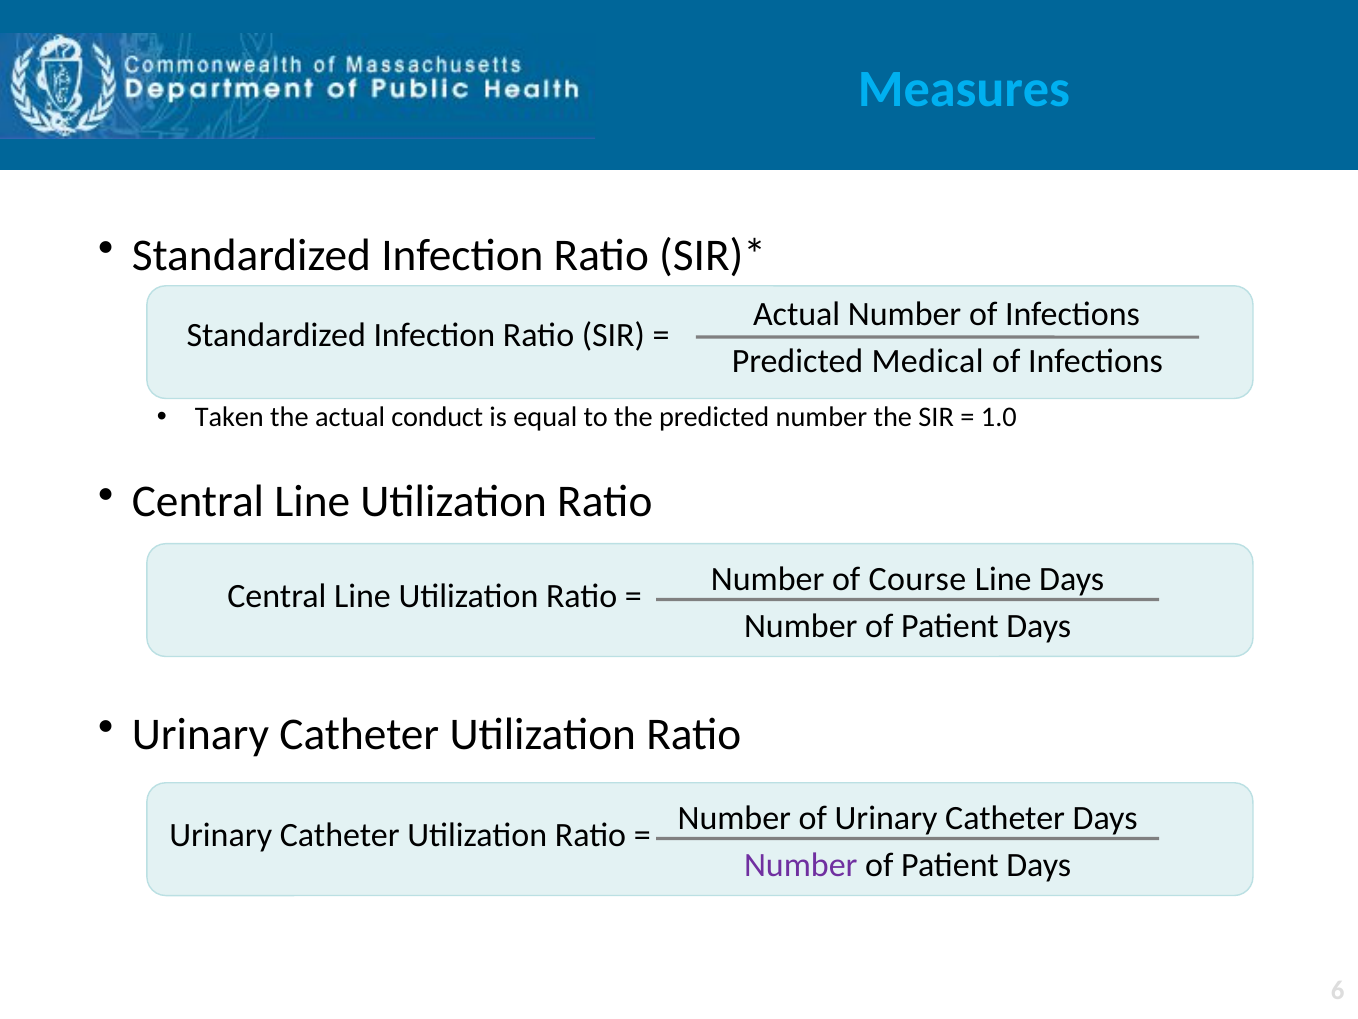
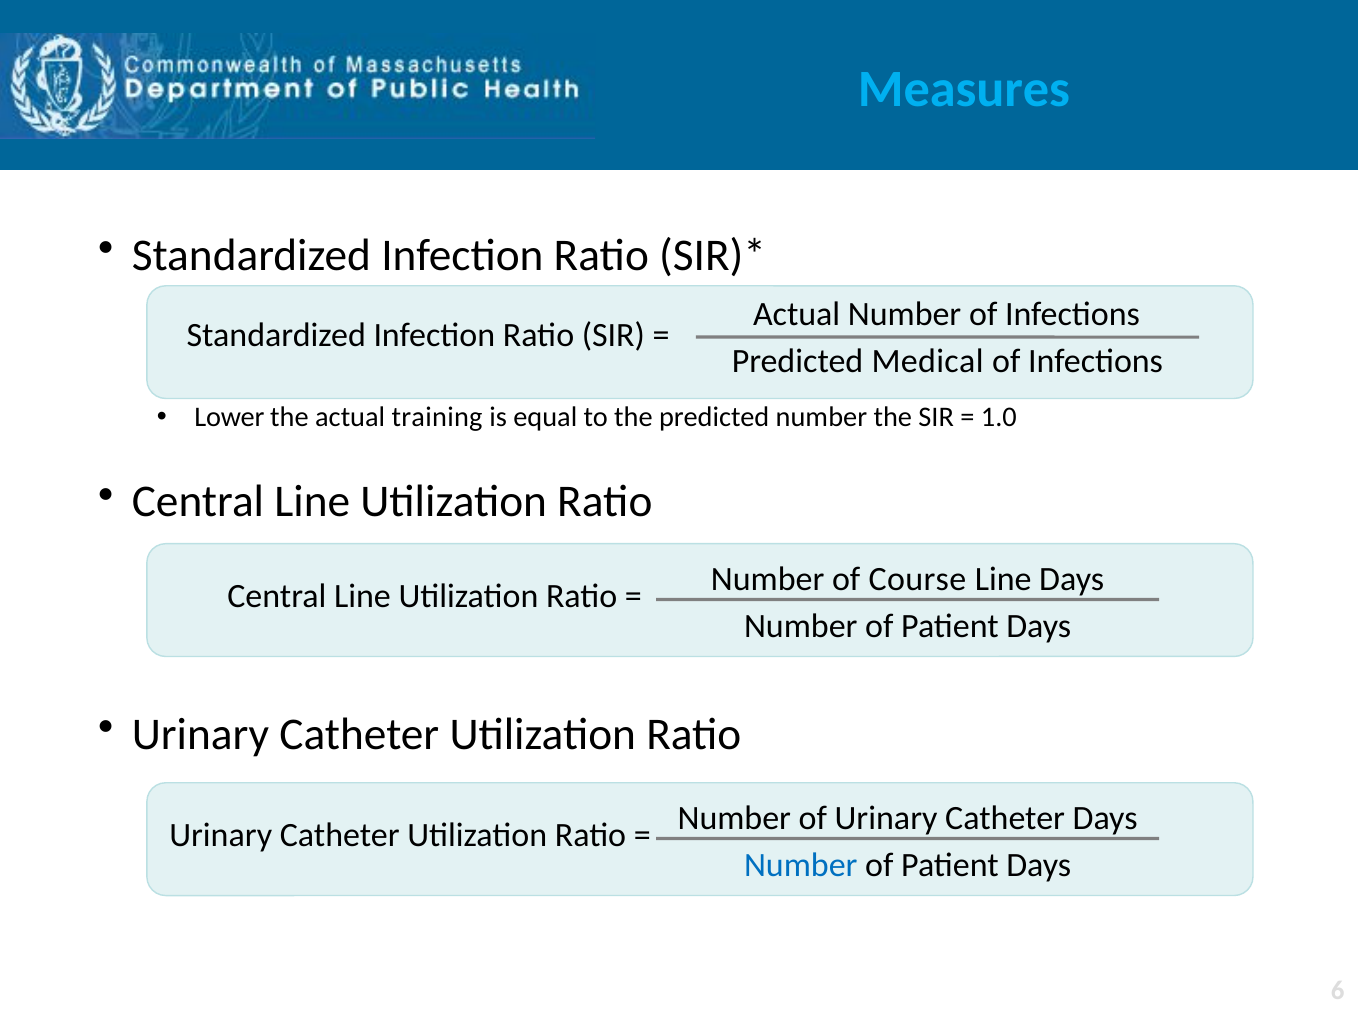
Taken: Taken -> Lower
conduct: conduct -> training
Number at (801, 865) colour: purple -> blue
